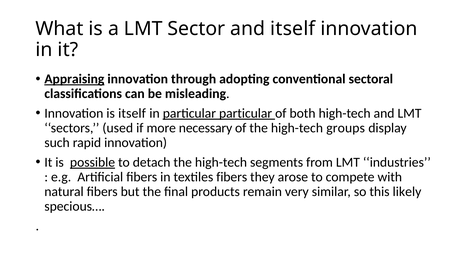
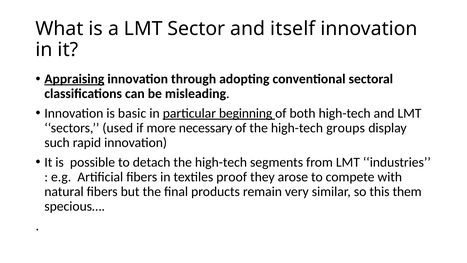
is itself: itself -> basic
particular particular: particular -> beginning
possible underline: present -> none
textiles fibers: fibers -> proof
likely: likely -> them
